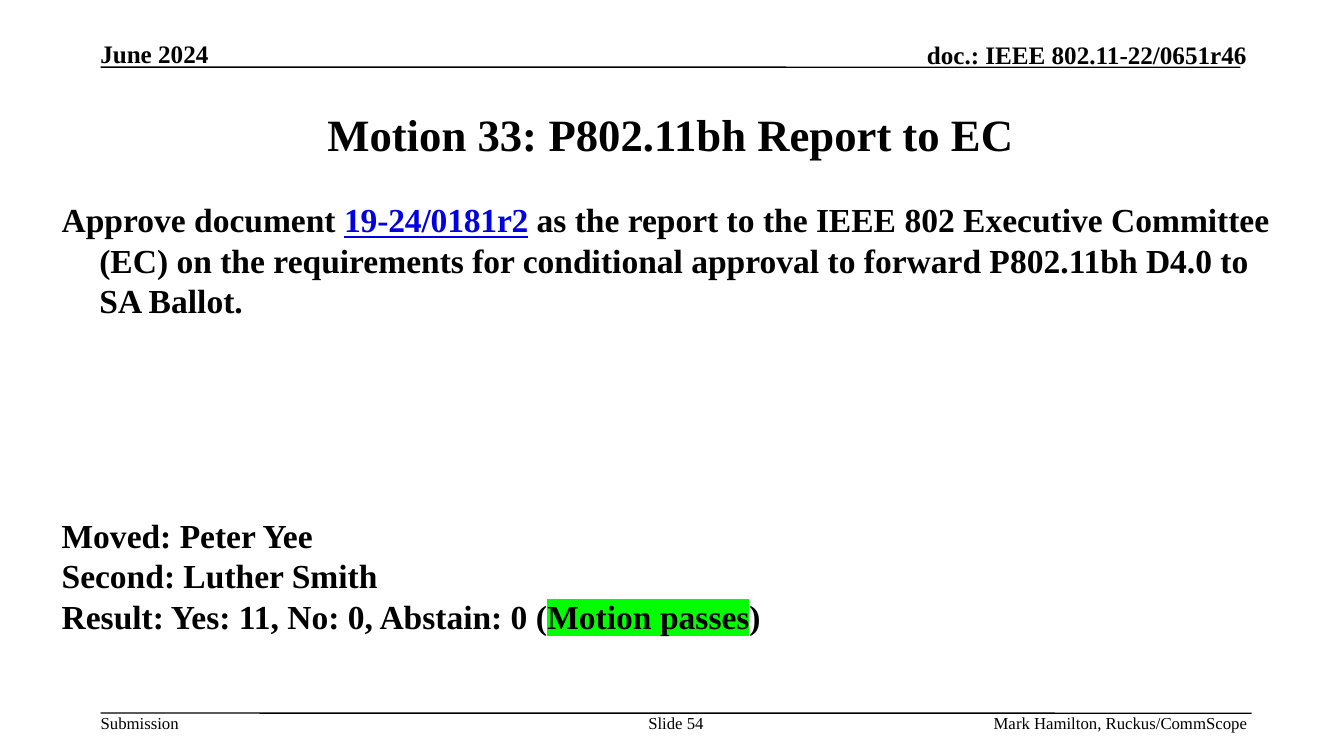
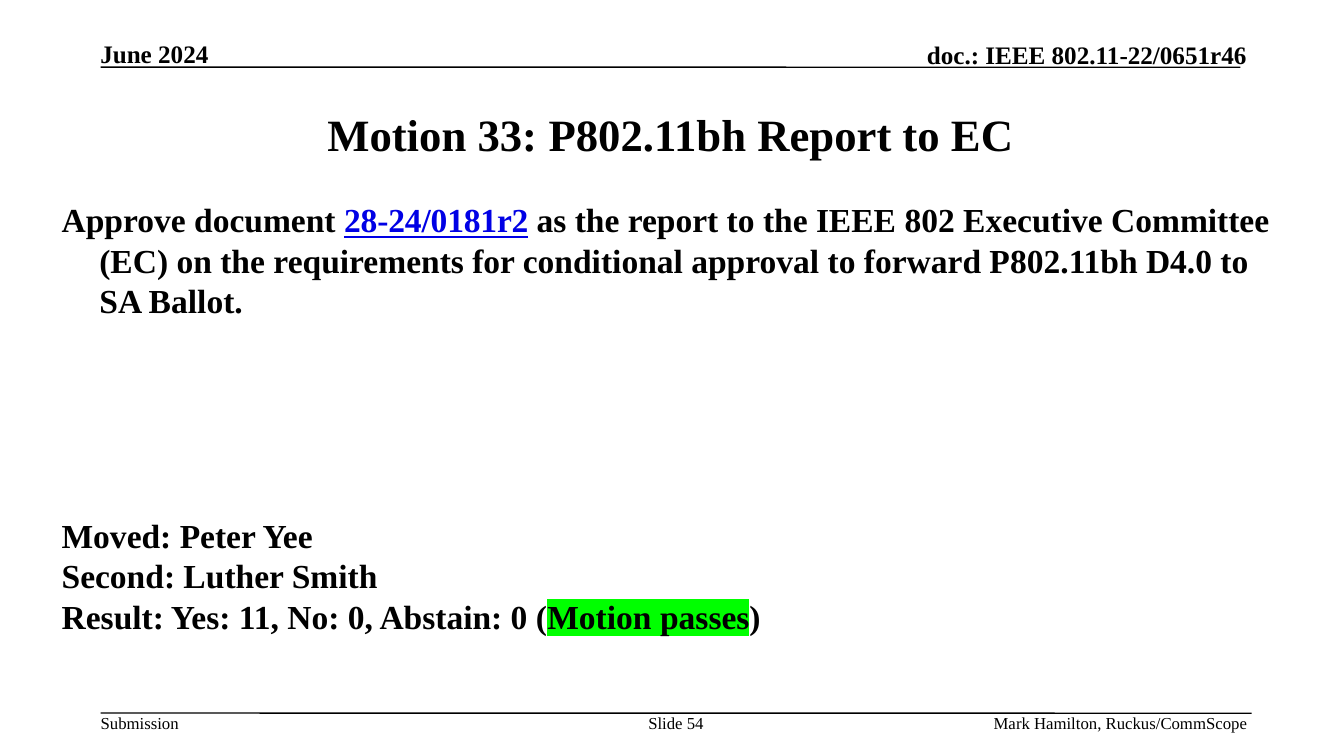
19-24/0181r2: 19-24/0181r2 -> 28-24/0181r2
